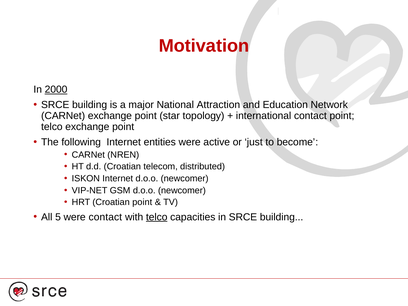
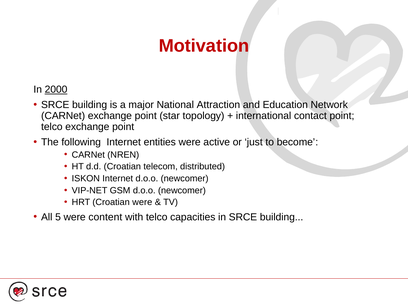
Croatian point: point -> were
were contact: contact -> content
telco at (157, 217) underline: present -> none
